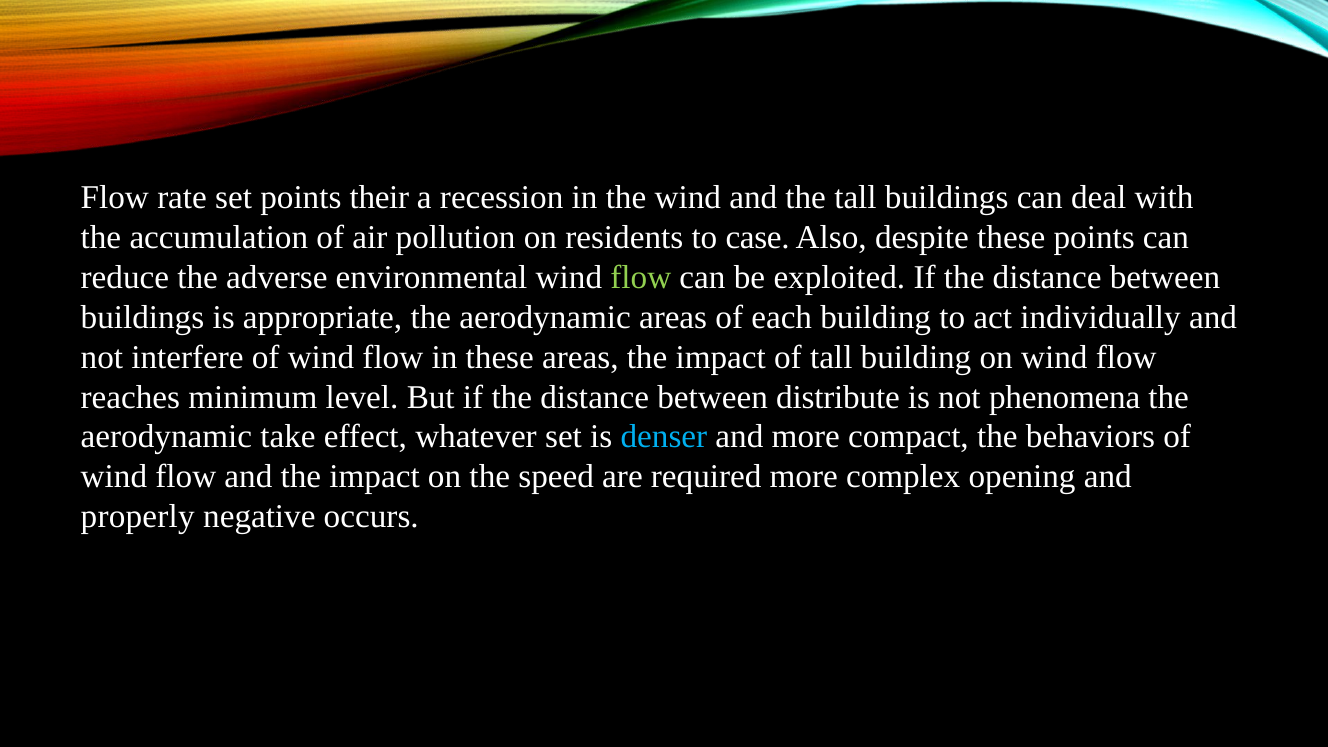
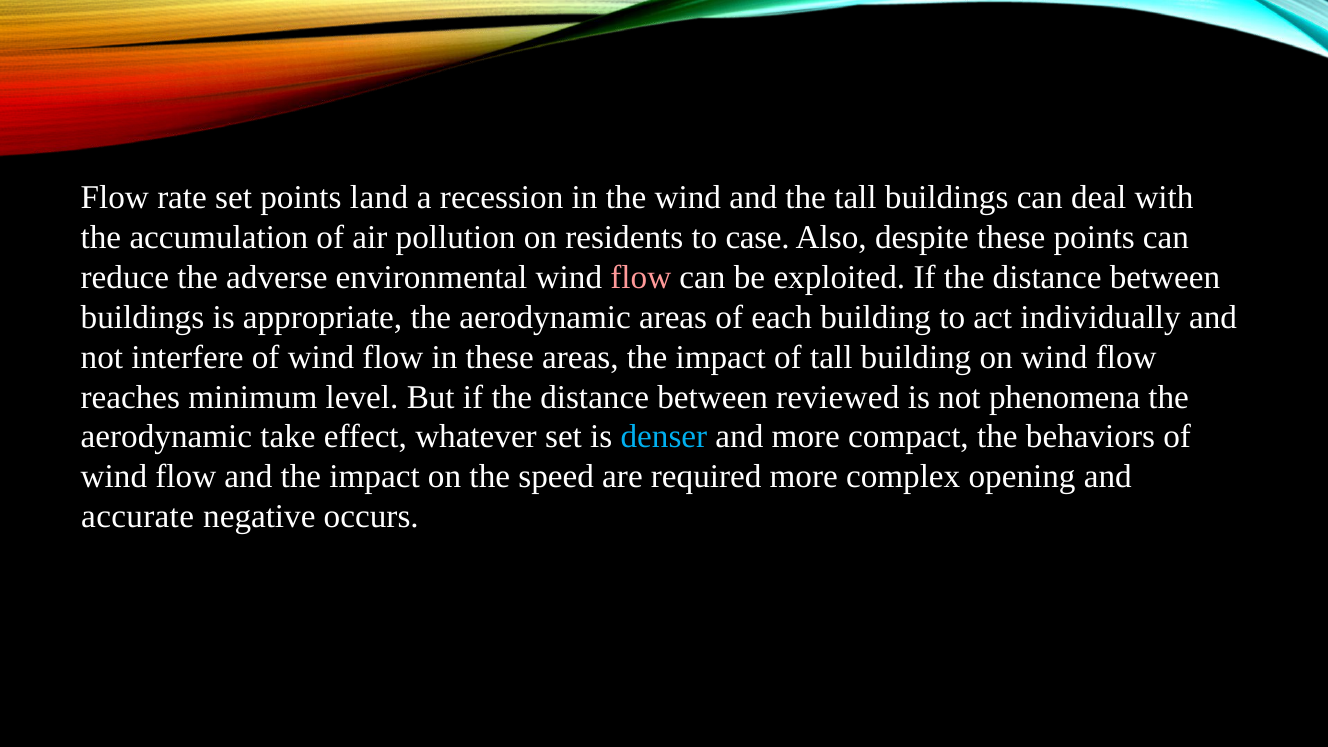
their: their -> land
flow at (641, 278) colour: light green -> pink
distribute: distribute -> reviewed
properly: properly -> accurate
